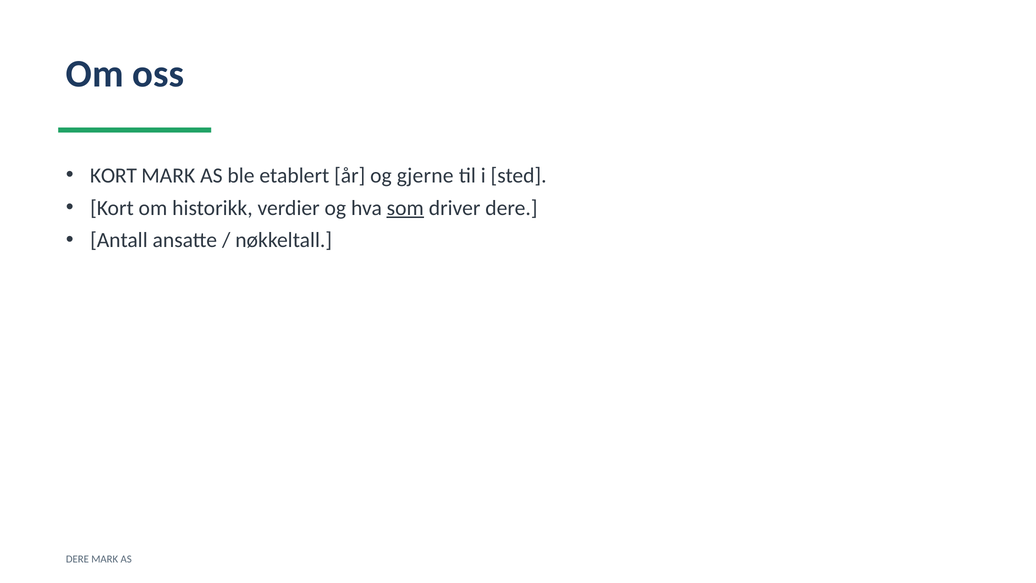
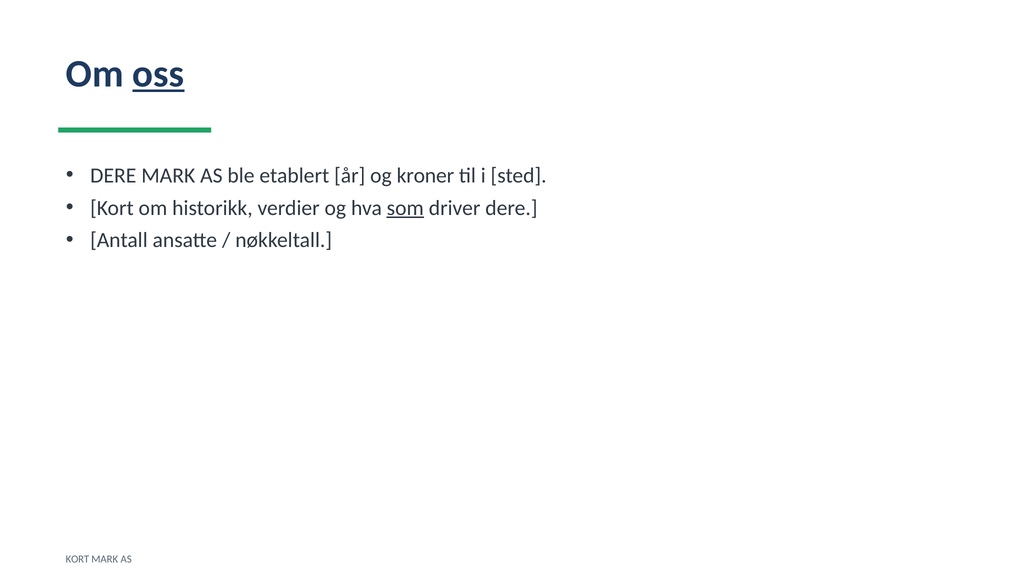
oss underline: none -> present
KORT at (113, 175): KORT -> DERE
gjerne: gjerne -> kroner
DERE at (77, 559): DERE -> KORT
